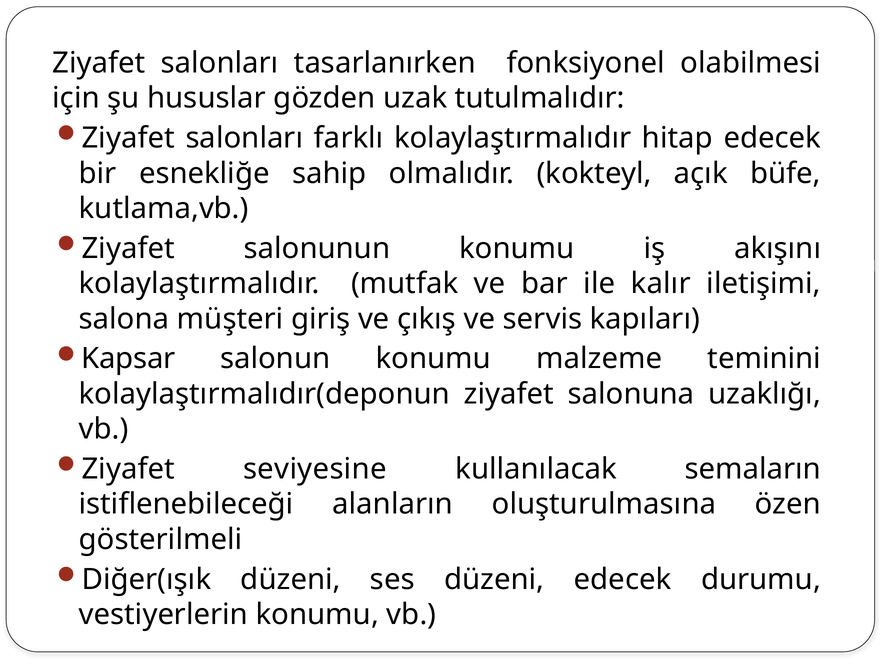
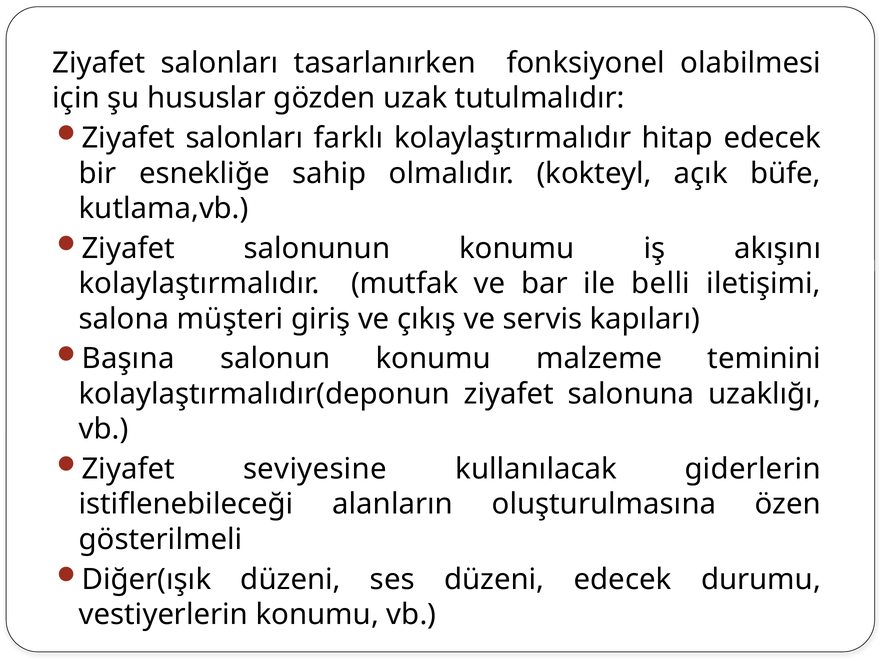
kalır: kalır -> belli
Kapsar: Kapsar -> Başına
semaların: semaların -> giderlerin
